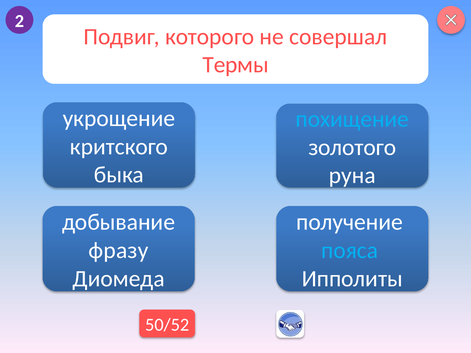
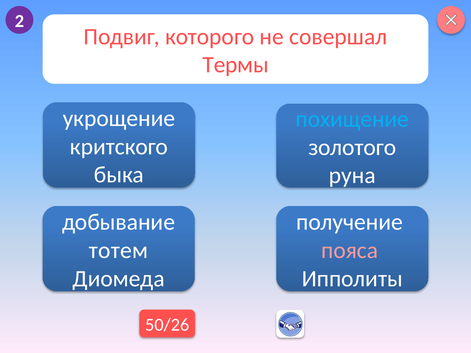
фразу: фразу -> тотем
пояса colour: light blue -> pink
50/52: 50/52 -> 50/26
